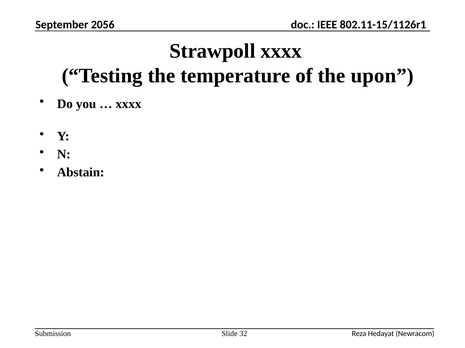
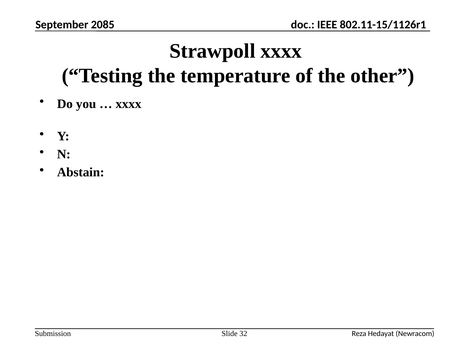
2056: 2056 -> 2085
upon: upon -> other
